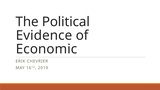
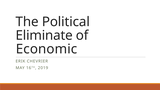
Evidence: Evidence -> Eliminate
